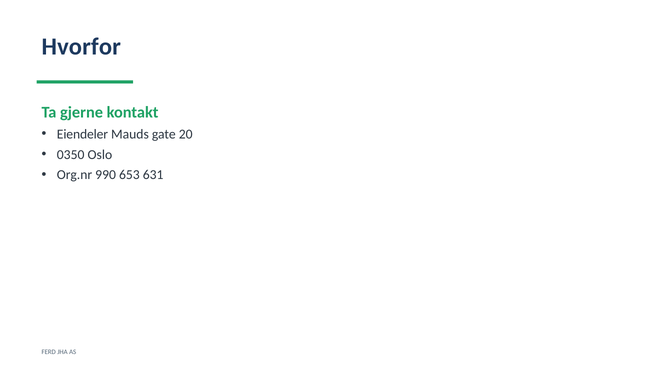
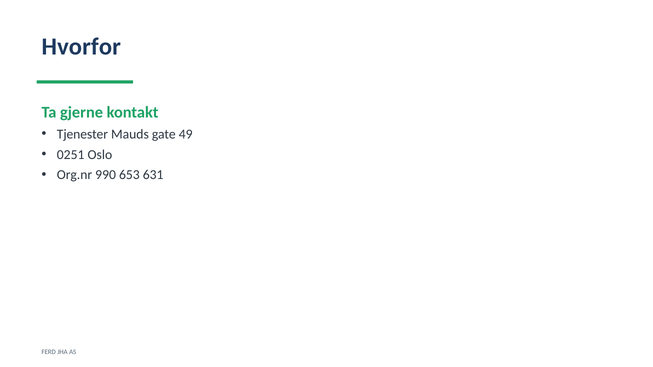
Eiendeler: Eiendeler -> Tjenester
20: 20 -> 49
0350: 0350 -> 0251
